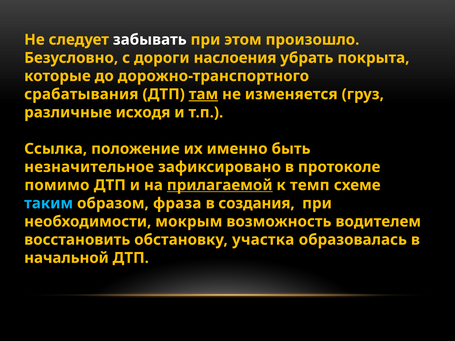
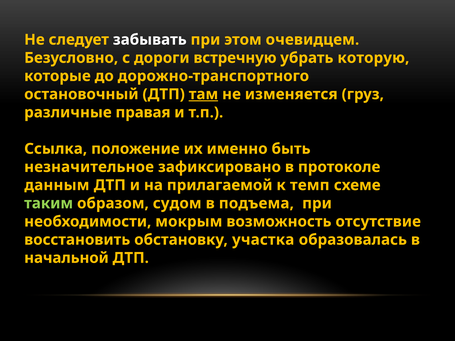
произошло: произошло -> очевидцем
наслоения: наслоения -> встречную
покрыта: покрыта -> которую
срабатывания: срабатывания -> остановочный
исходя: исходя -> правая
помимо: помимо -> данным
прилагаемой underline: present -> none
таким colour: light blue -> light green
фраза: фраза -> судом
создания: создания -> подъема
водителем: водителем -> отсутствие
